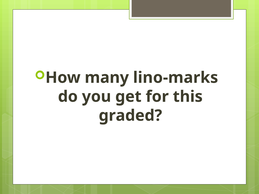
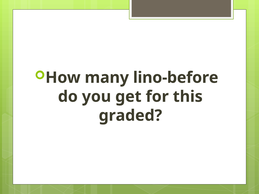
lino-marks: lino-marks -> lino-before
